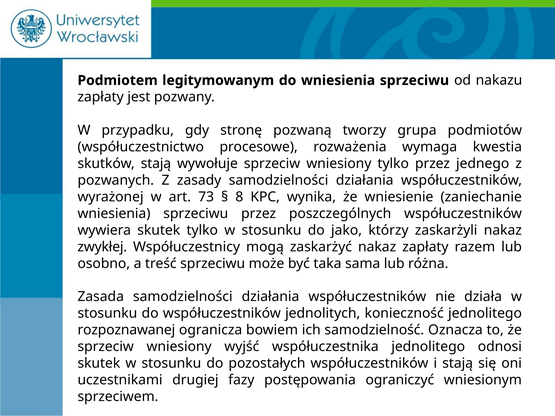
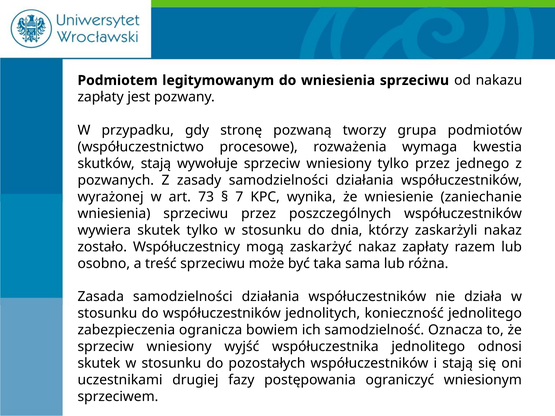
8: 8 -> 7
jako: jako -> dnia
zwykłej: zwykłej -> zostało
rozpoznawanej: rozpoznawanej -> zabezpieczenia
